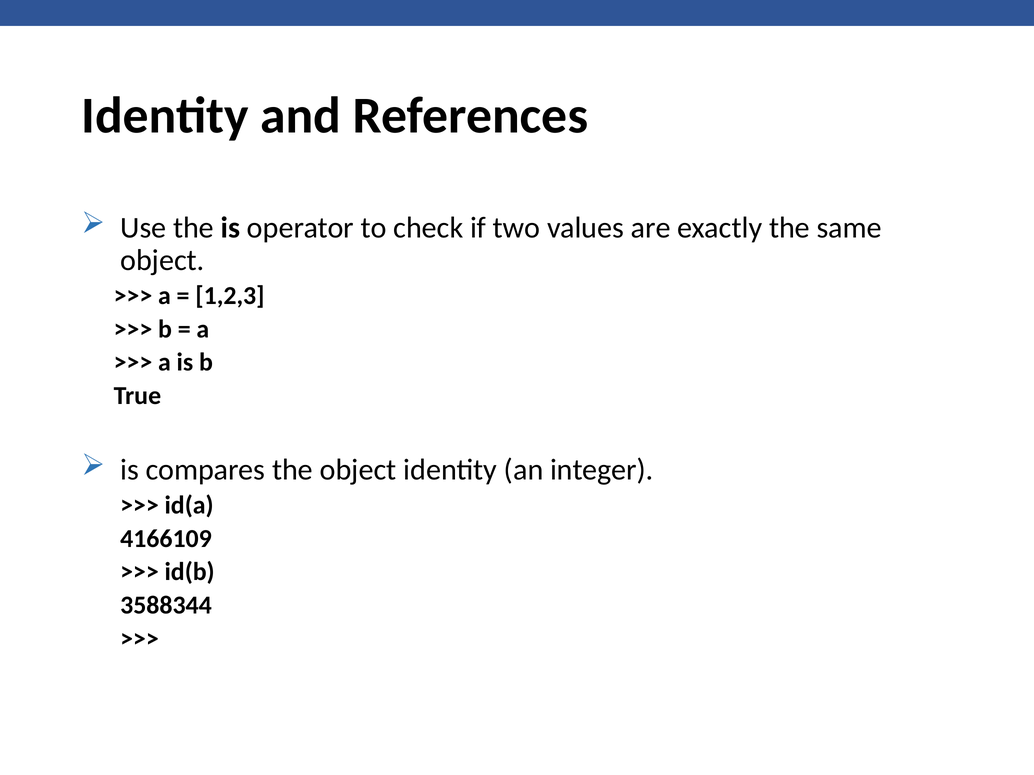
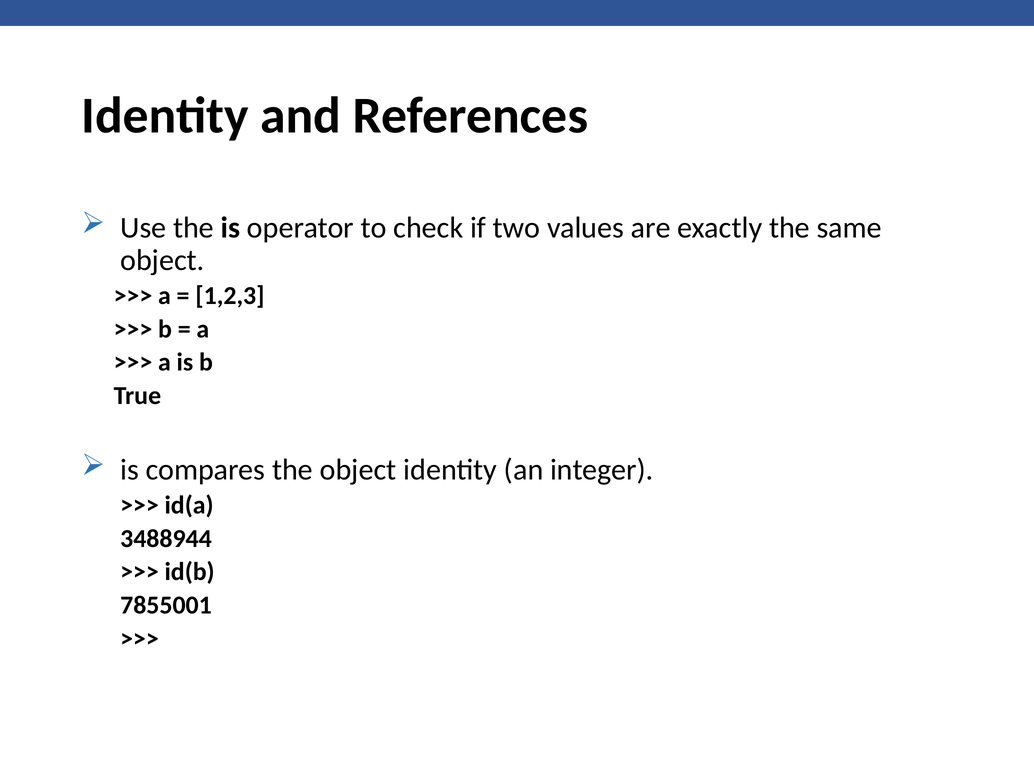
4166109: 4166109 -> 3488944
3588344: 3588344 -> 7855001
